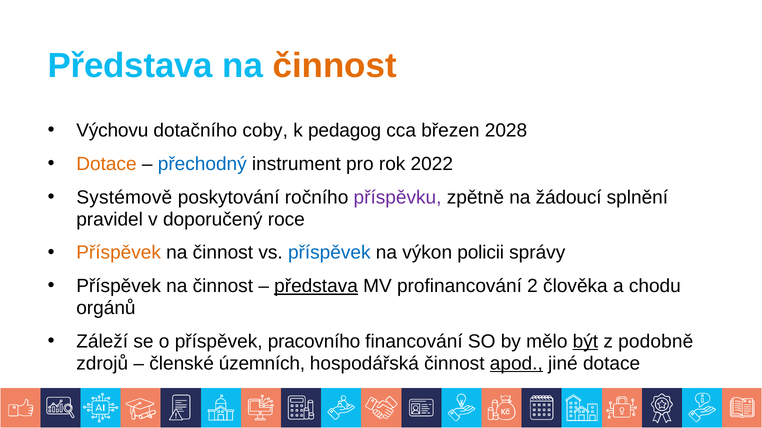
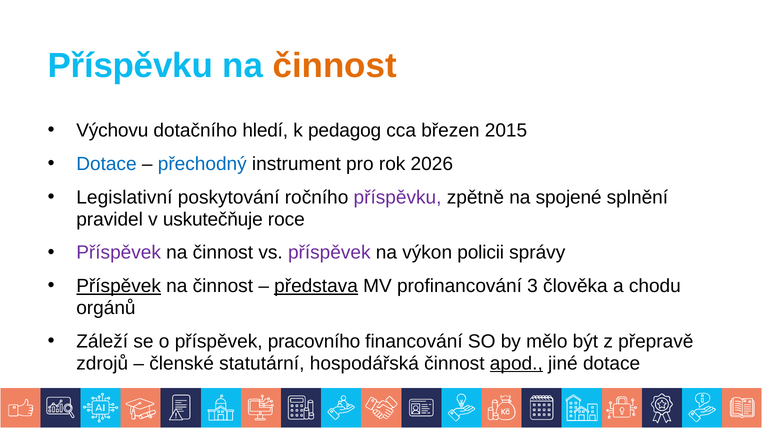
Představa at (130, 66): Představa -> Příspěvku
coby: coby -> hledí
2028: 2028 -> 2015
Dotace at (106, 164) colour: orange -> blue
2022: 2022 -> 2026
Systémově: Systémově -> Legislativní
žádoucí: žádoucí -> spojené
doporučený: doporučený -> uskutečňuje
Příspěvek at (119, 253) colour: orange -> purple
příspěvek at (329, 253) colour: blue -> purple
Příspěvek at (119, 286) underline: none -> present
2: 2 -> 3
být underline: present -> none
podobně: podobně -> přepravě
územních: územních -> statutární
